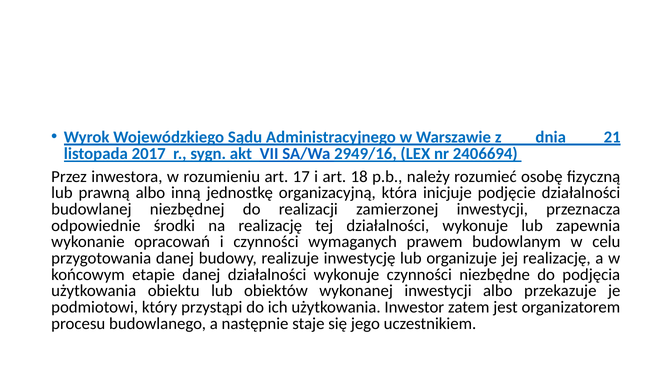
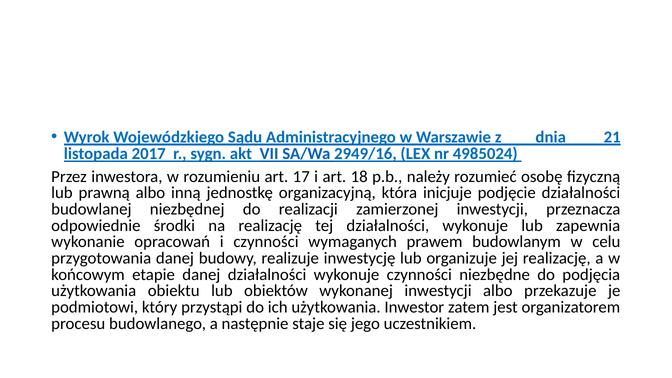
2406694: 2406694 -> 4985024
